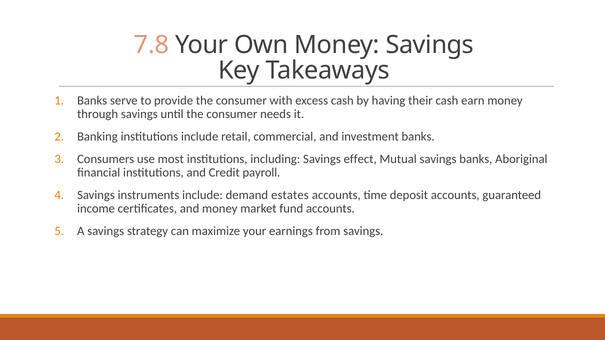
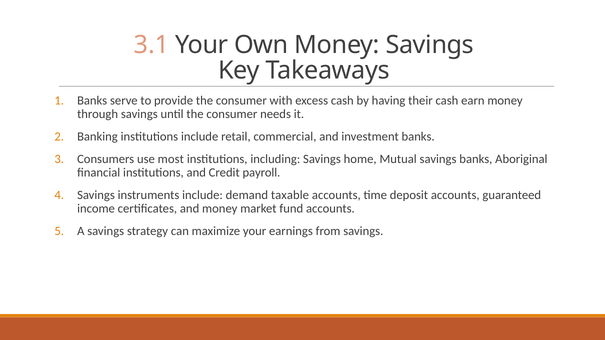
7.8: 7.8 -> 3.1
effect: effect -> home
estates: estates -> taxable
